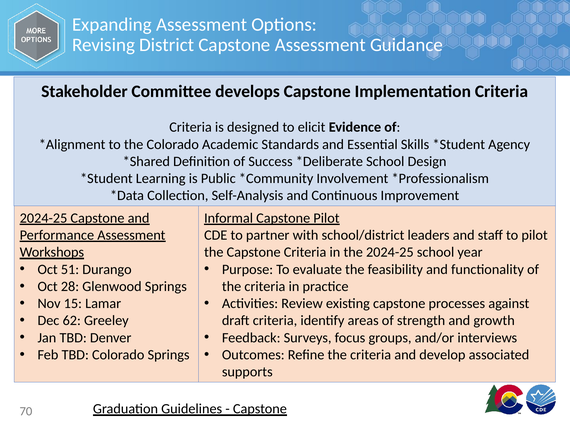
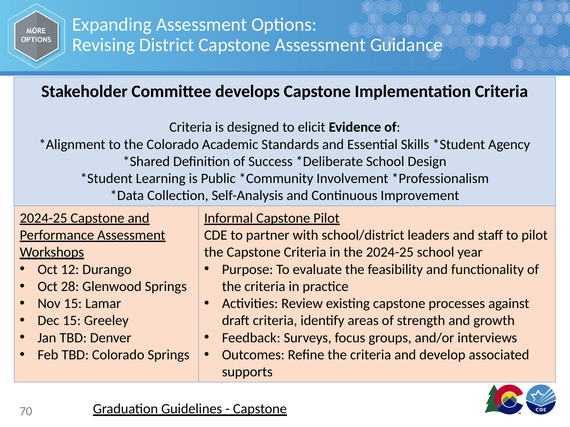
51: 51 -> 12
Dec 62: 62 -> 15
